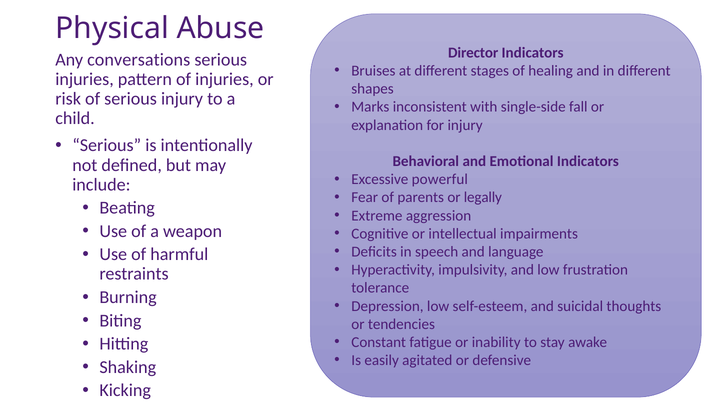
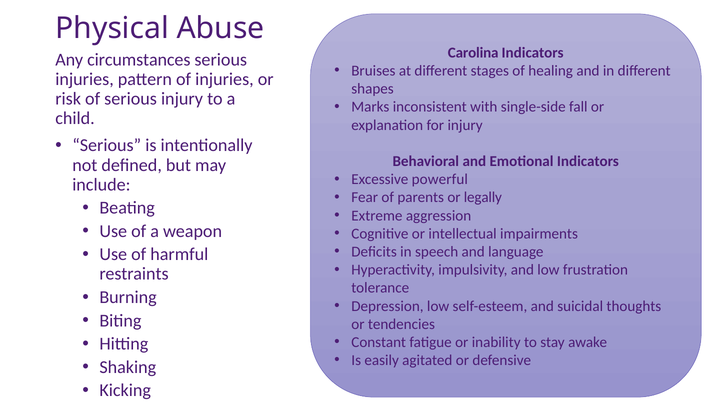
Director: Director -> Carolina
conversations: conversations -> circumstances
